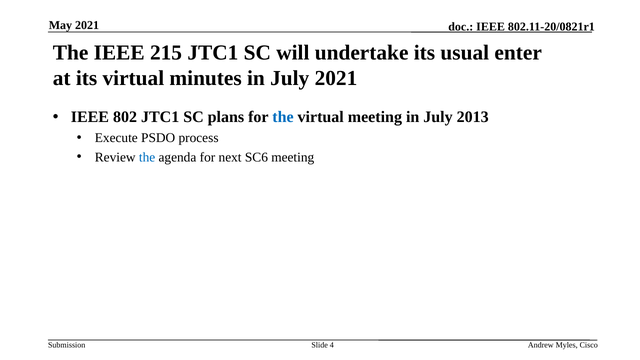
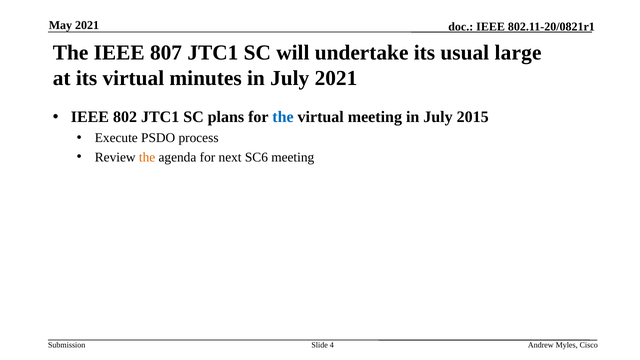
215: 215 -> 807
enter: enter -> large
2013: 2013 -> 2015
the at (147, 157) colour: blue -> orange
